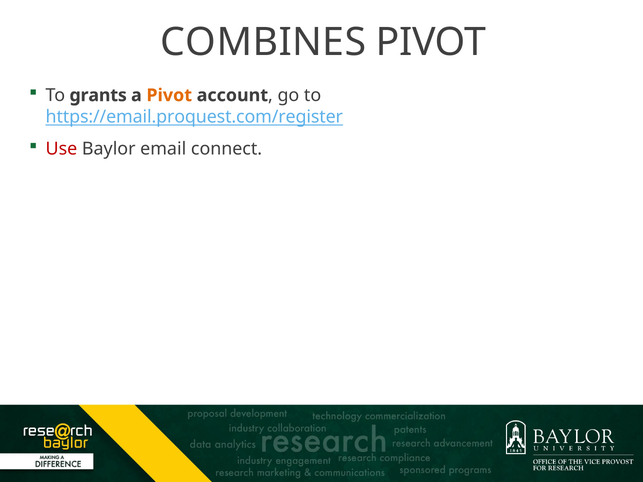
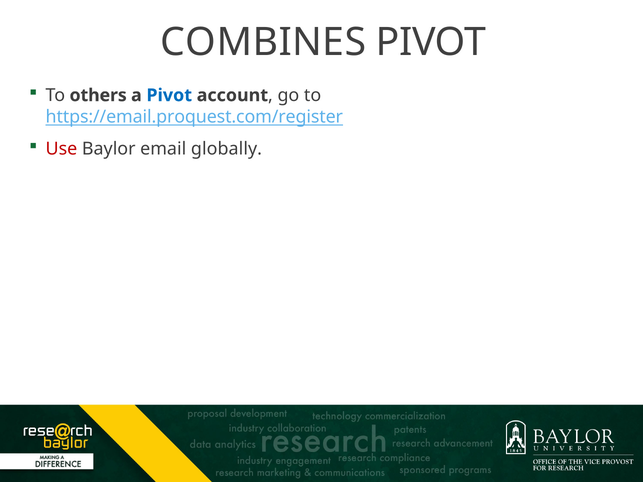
grants: grants -> others
Pivot at (169, 95) colour: orange -> blue
connect: connect -> globally
